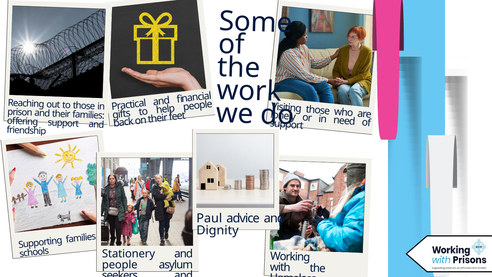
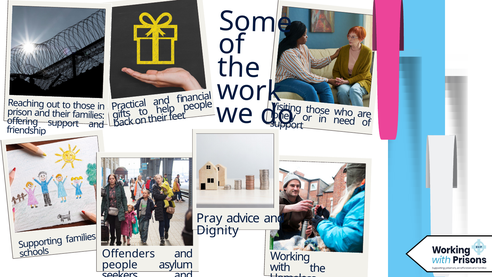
Paul: Paul -> Pray
Stationery: Stationery -> Offenders
